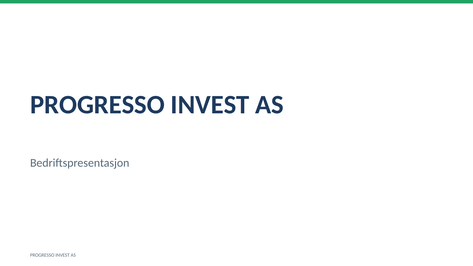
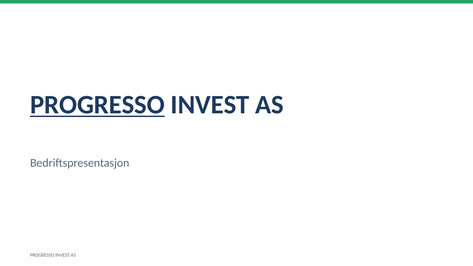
PROGRESSO at (97, 105) underline: none -> present
